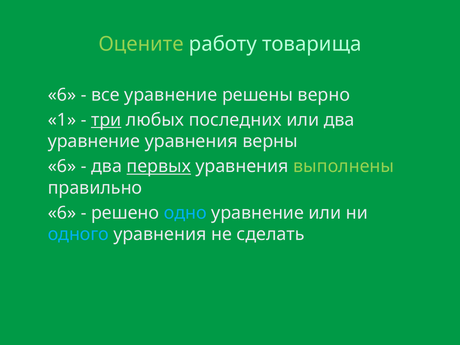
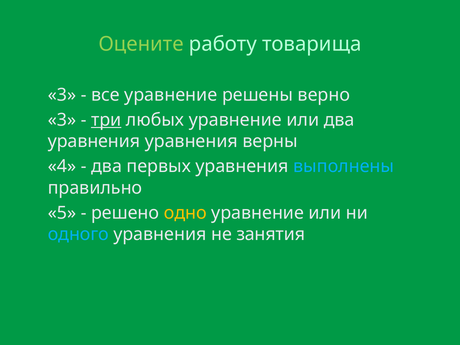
6 at (62, 95): 6 -> 3
1 at (62, 120): 1 -> 3
любых последних: последних -> уравнение
уравнение at (94, 141): уравнение -> уравнения
6 at (62, 166): 6 -> 4
первых underline: present -> none
выполнены colour: light green -> light blue
6 at (62, 213): 6 -> 5
одно colour: light blue -> yellow
сделать: сделать -> занятия
